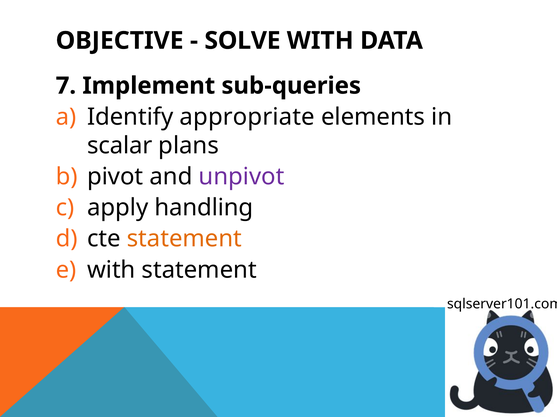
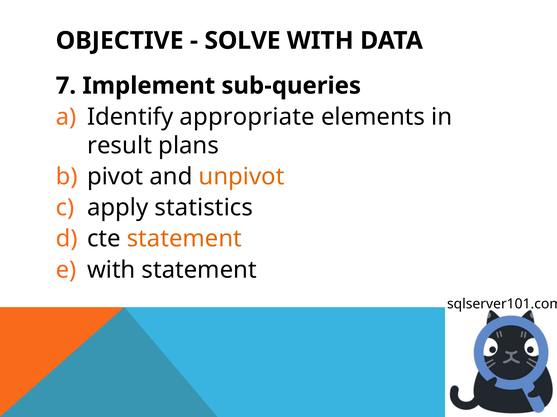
scalar: scalar -> result
unpivot colour: purple -> orange
handling: handling -> statistics
